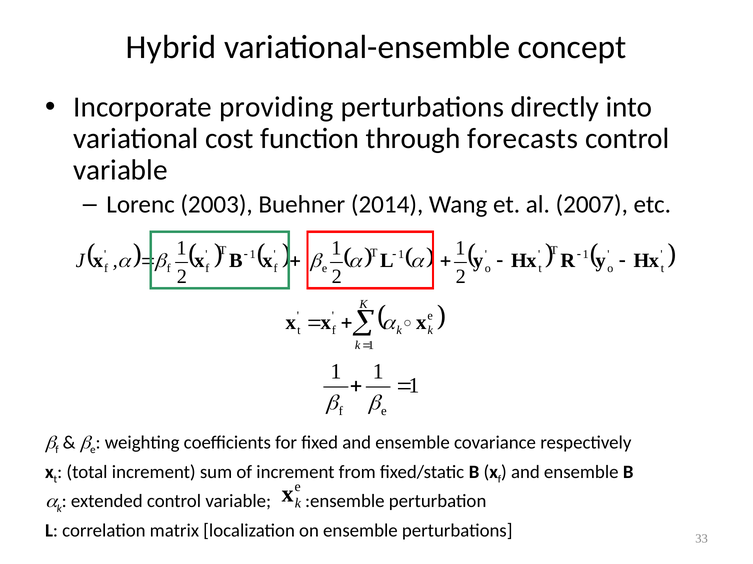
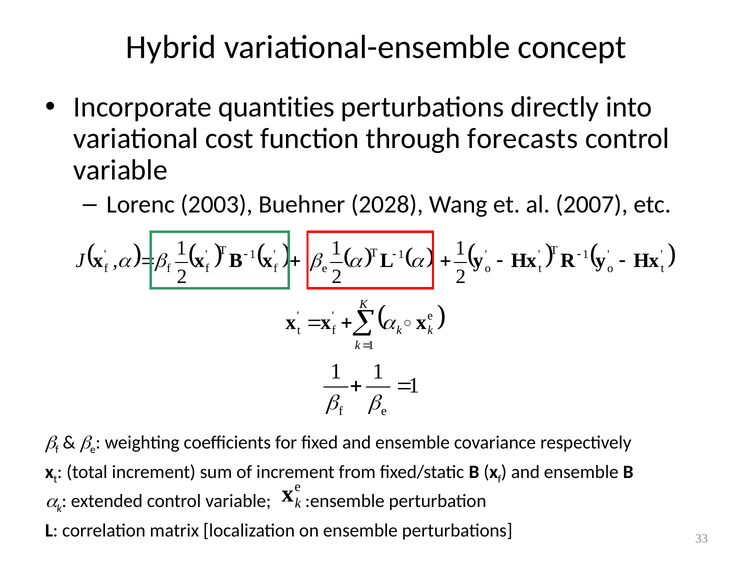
providing: providing -> quantities
2014: 2014 -> 2028
